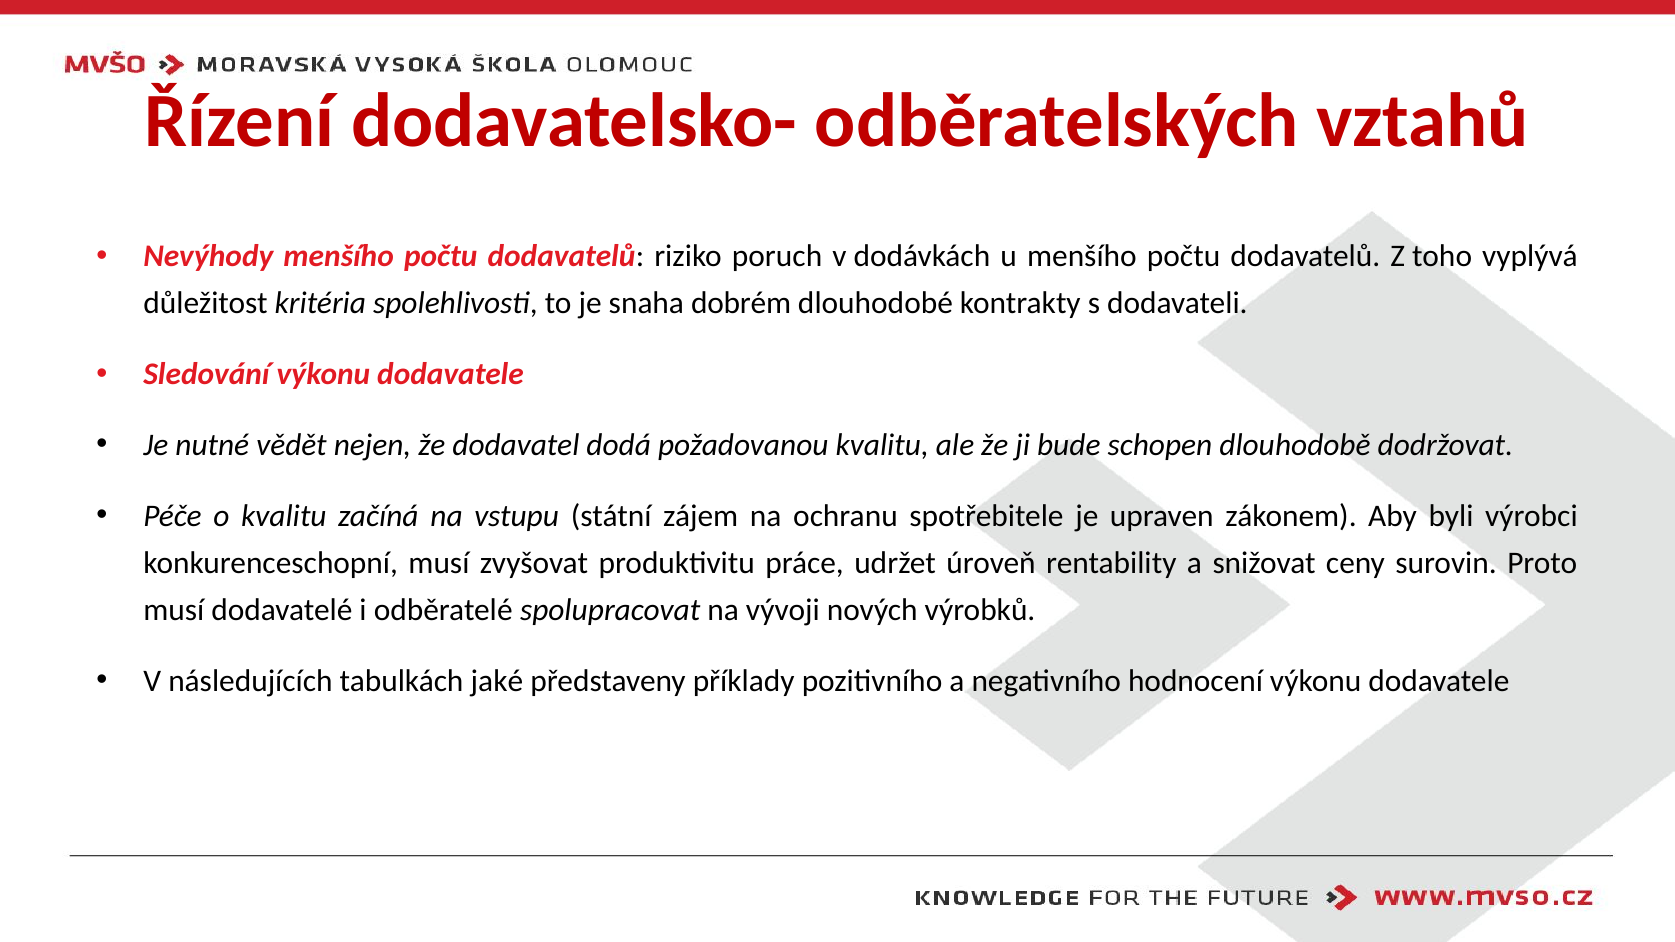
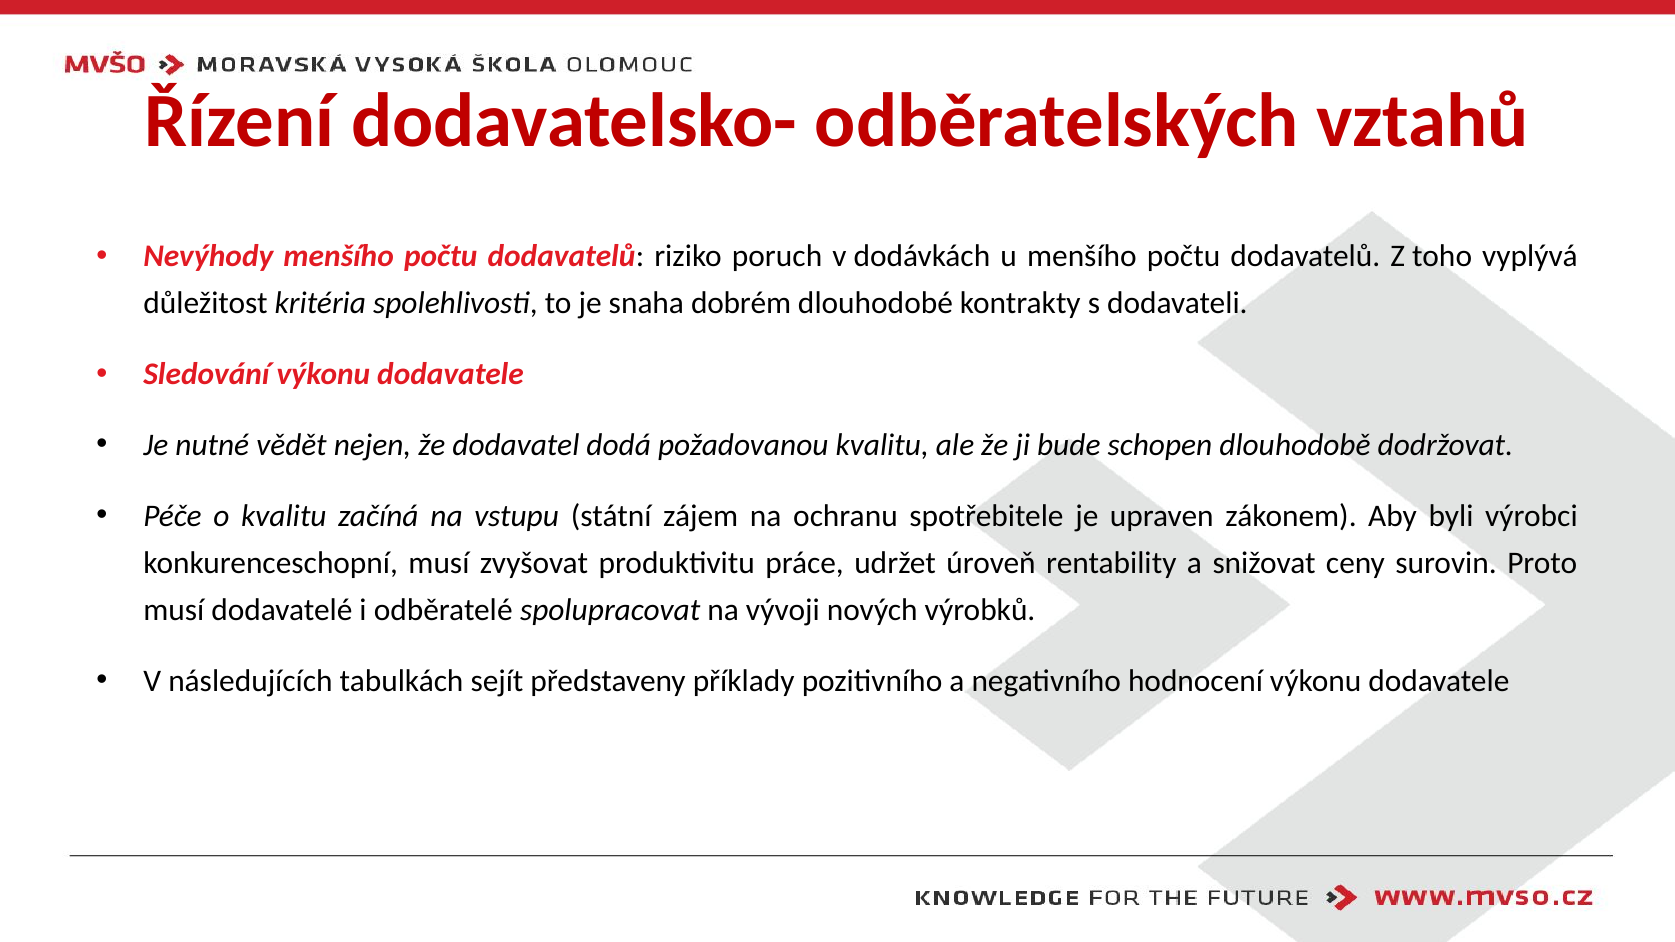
jaké: jaké -> sejít
